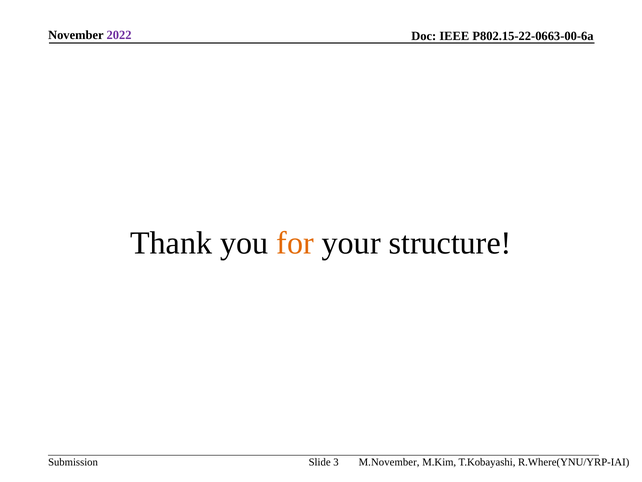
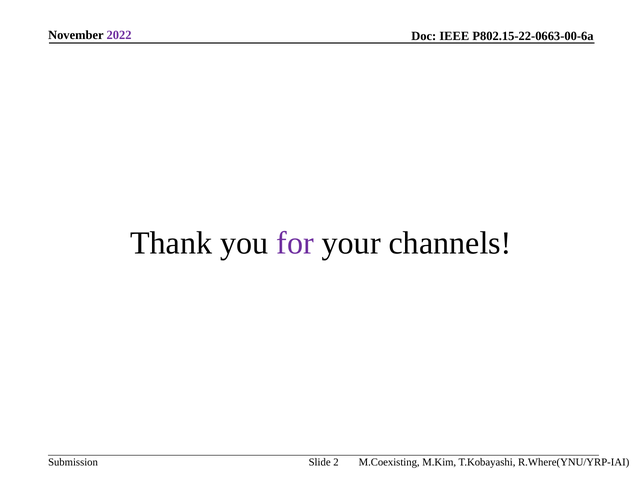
for colour: orange -> purple
structure: structure -> channels
M.November: M.November -> M.Coexisting
3: 3 -> 2
